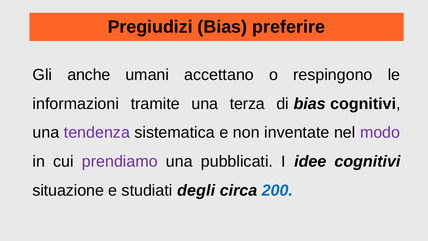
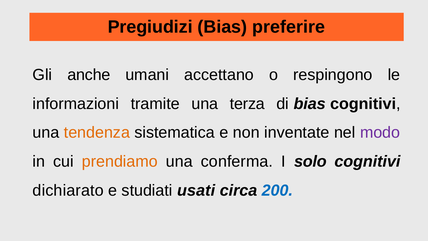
tendenza colour: purple -> orange
prendiamo colour: purple -> orange
pubblicati: pubblicati -> conferma
idee: idee -> solo
situazione: situazione -> dichiarato
degli: degli -> usati
